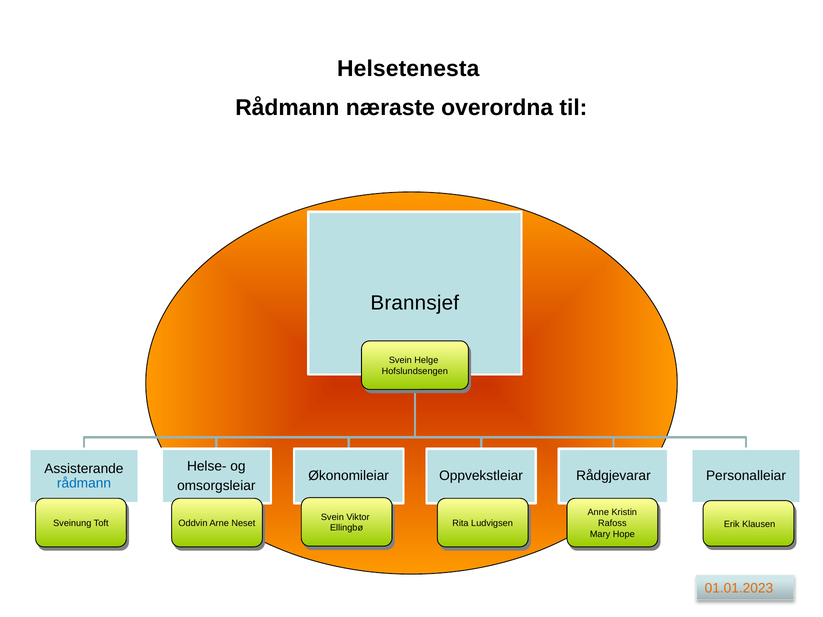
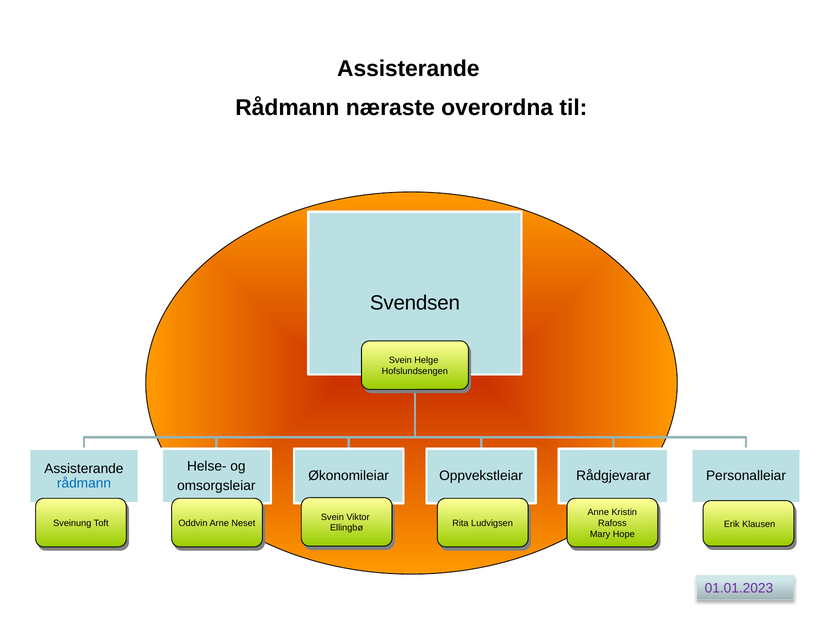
Helsetenesta at (408, 69): Helsetenesta -> Assisterande
Brannsjef: Brannsjef -> Svendsen
01.01.2023 colour: orange -> purple
